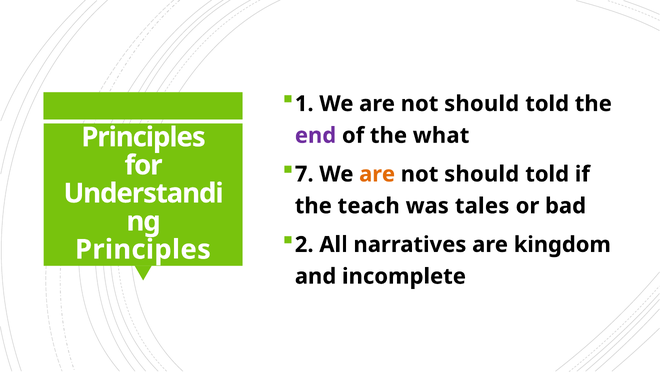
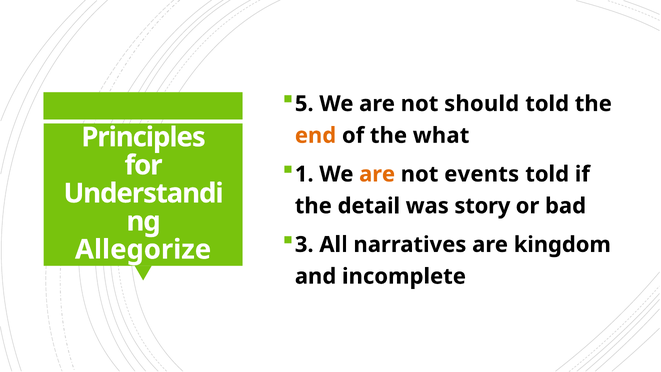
1: 1 -> 5
end colour: purple -> orange
7: 7 -> 1
should at (482, 174): should -> events
teach: teach -> detail
tales: tales -> story
2: 2 -> 3
Principles at (143, 249): Principles -> Allegorize
